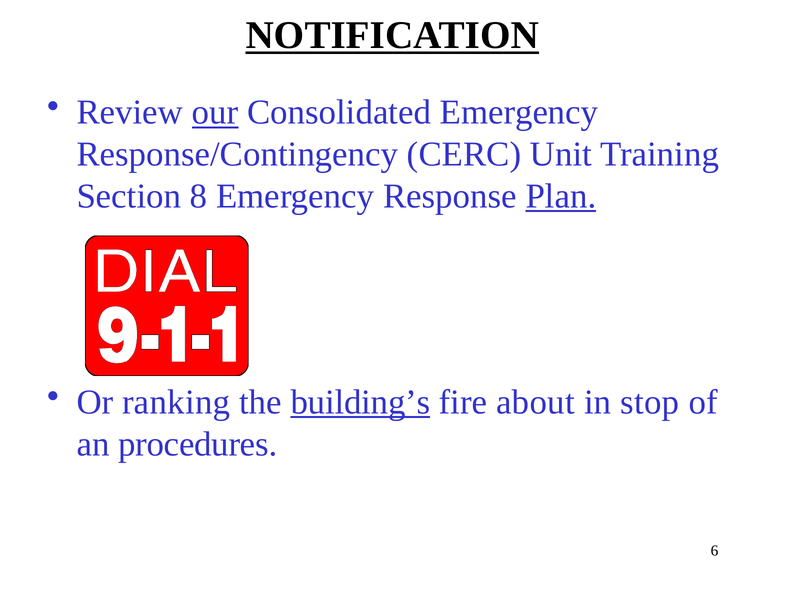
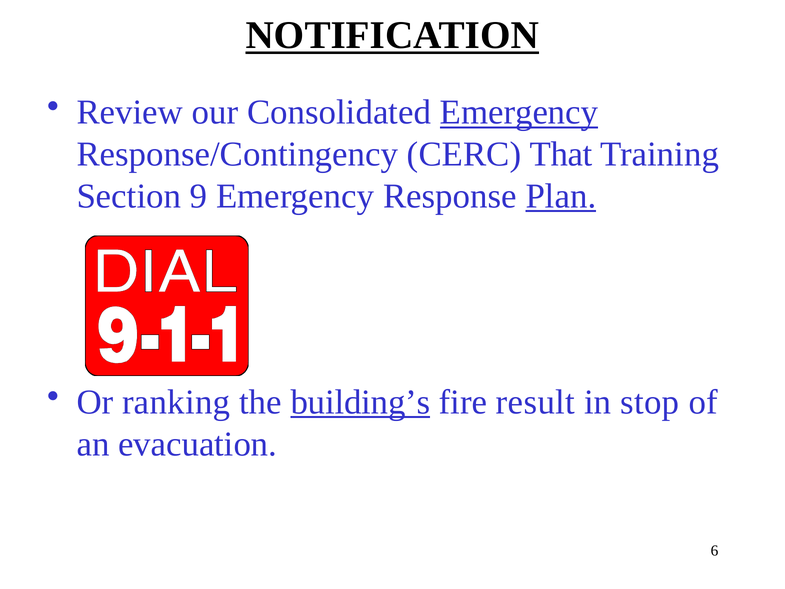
our underline: present -> none
Emergency at (519, 112) underline: none -> present
Unit: Unit -> That
8: 8 -> 9
about: about -> result
procedures: procedures -> evacuation
